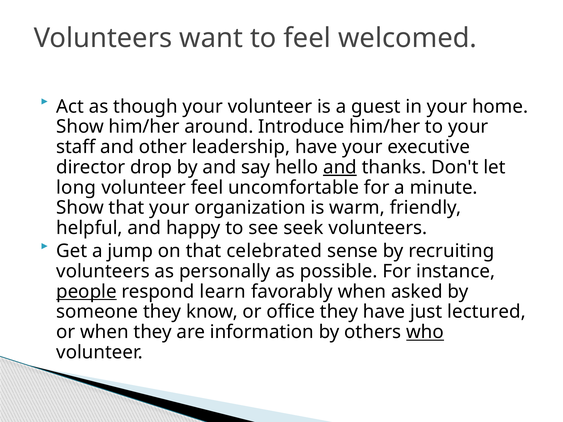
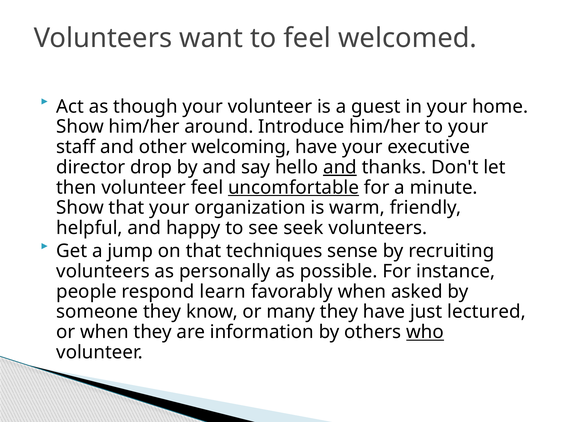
leadership: leadership -> welcoming
long: long -> then
uncomfortable underline: none -> present
celebrated: celebrated -> techniques
people underline: present -> none
office: office -> many
